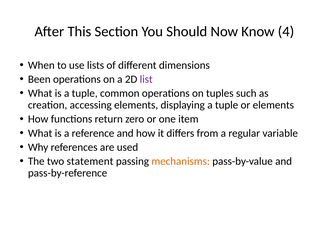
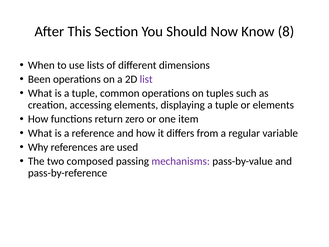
4: 4 -> 8
statement: statement -> composed
mechanisms colour: orange -> purple
